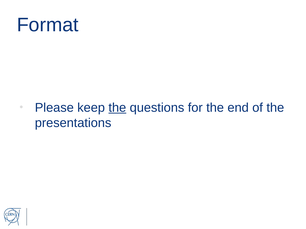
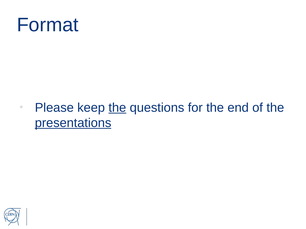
presentations underline: none -> present
